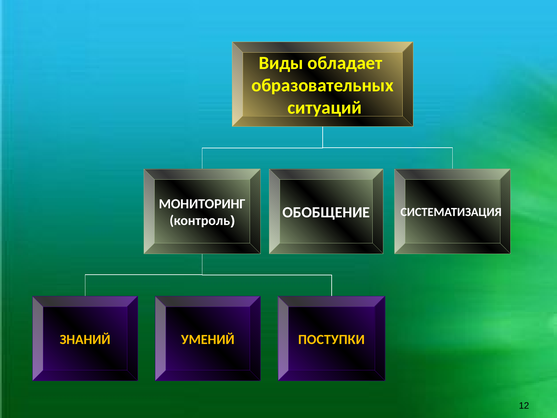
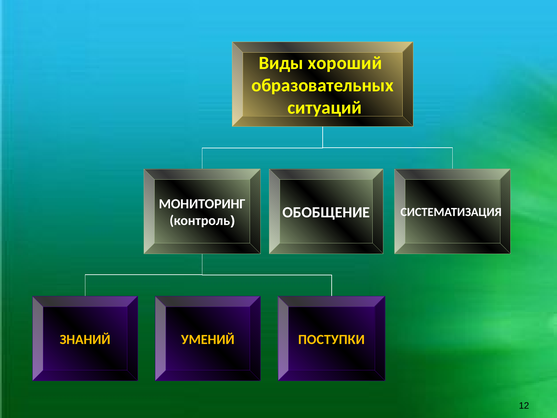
обладает: обладает -> хороший
